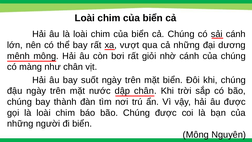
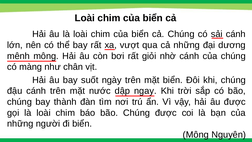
đậu ngày: ngày -> cánh
dập chân: chân -> ngay
